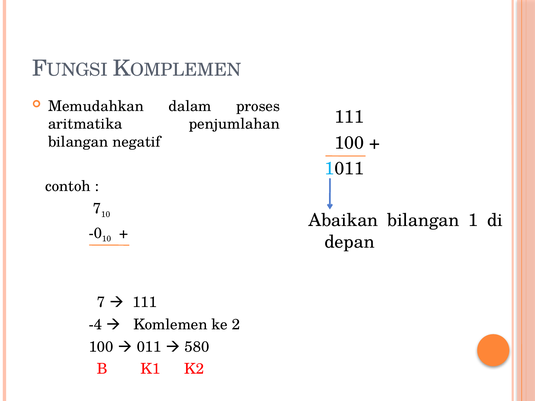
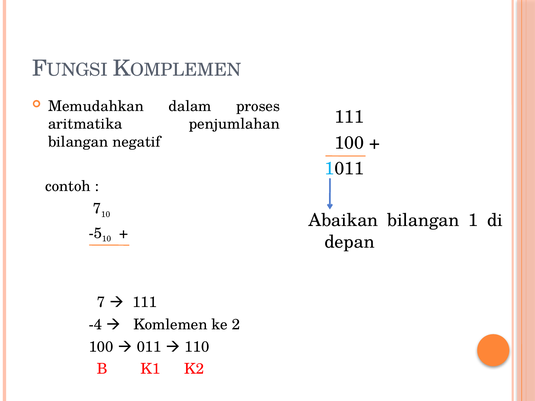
-0: -0 -> -5
580: 580 -> 110
